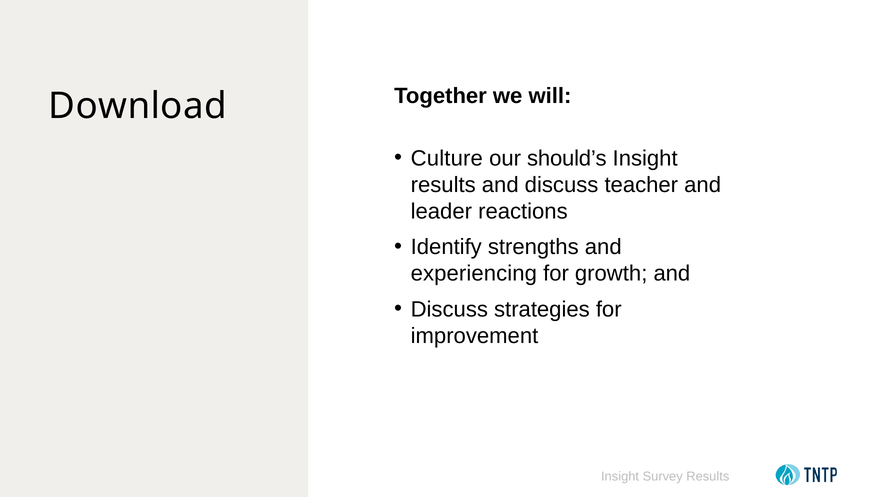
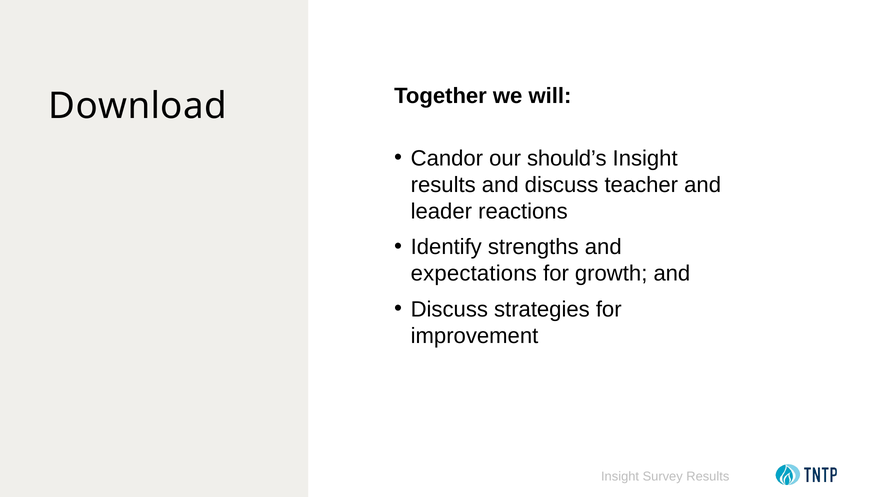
Culture: Culture -> Candor
experiencing: experiencing -> expectations
